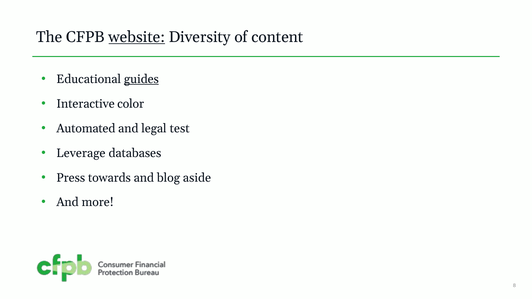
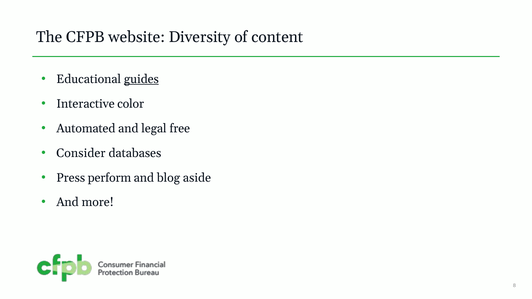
website underline: present -> none
test: test -> free
Leverage: Leverage -> Consider
towards: towards -> perform
